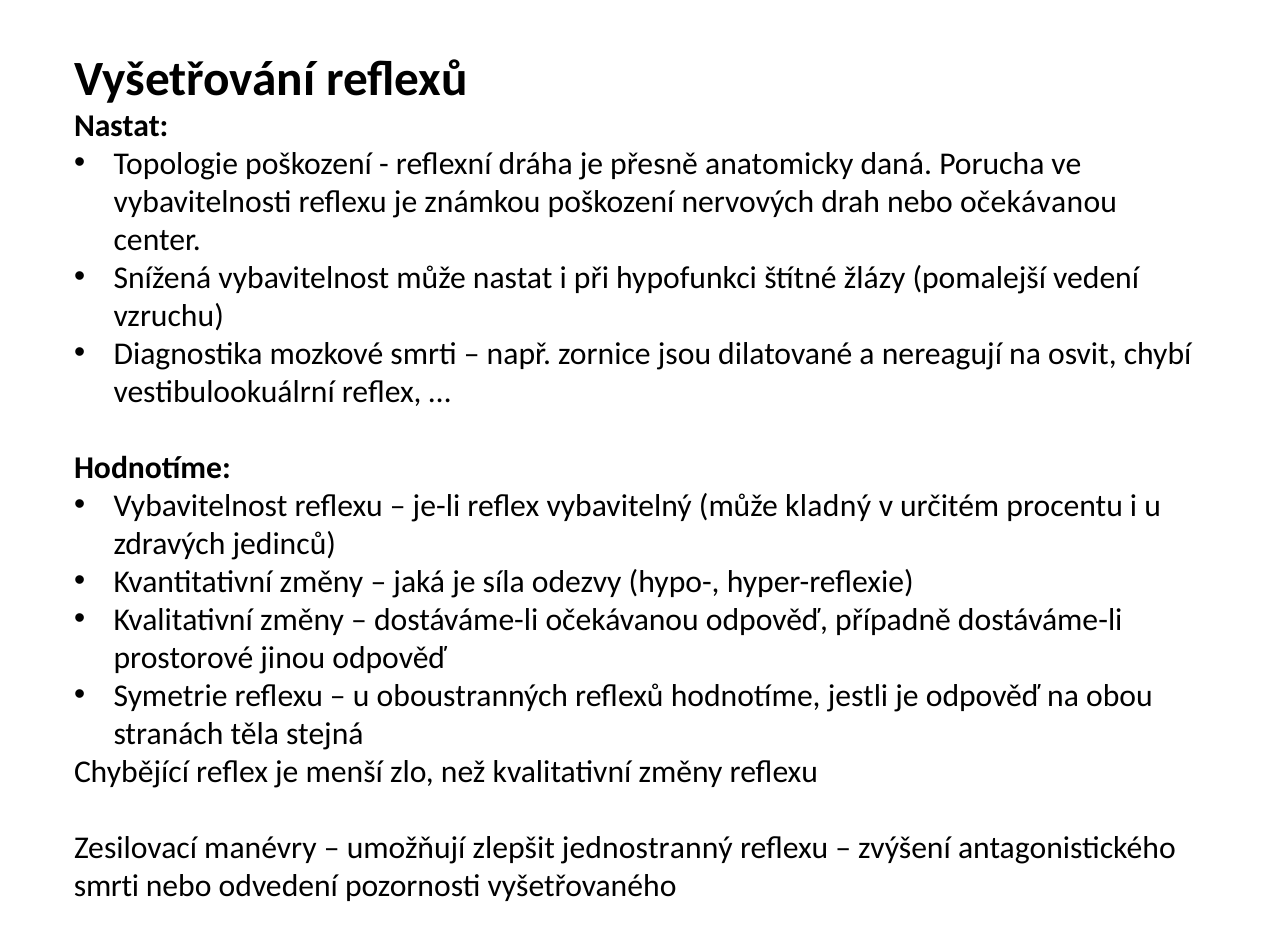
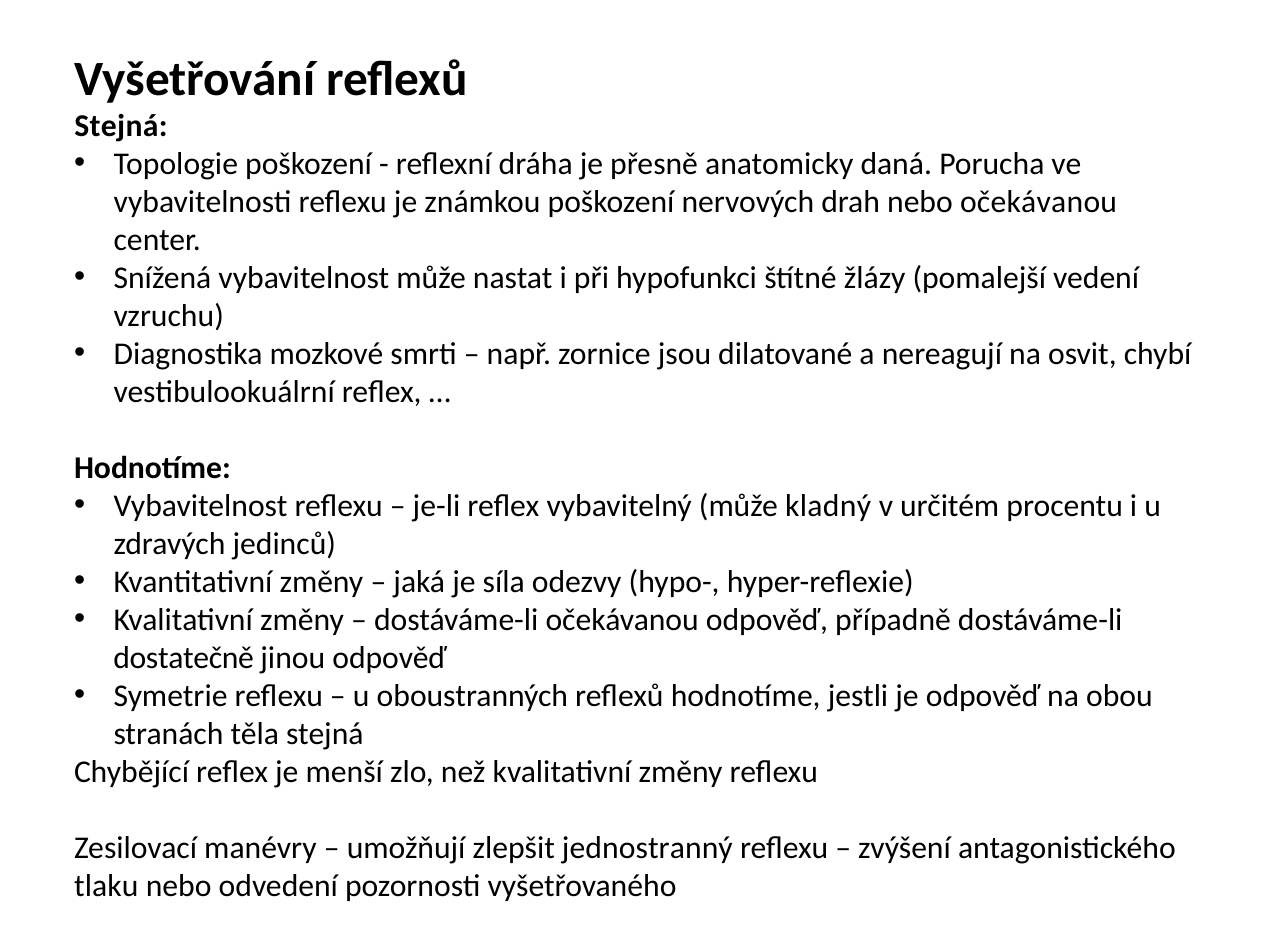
Nastat at (121, 126): Nastat -> Stejná
prostorové: prostorové -> dostatečně
smrti at (107, 886): smrti -> tlaku
